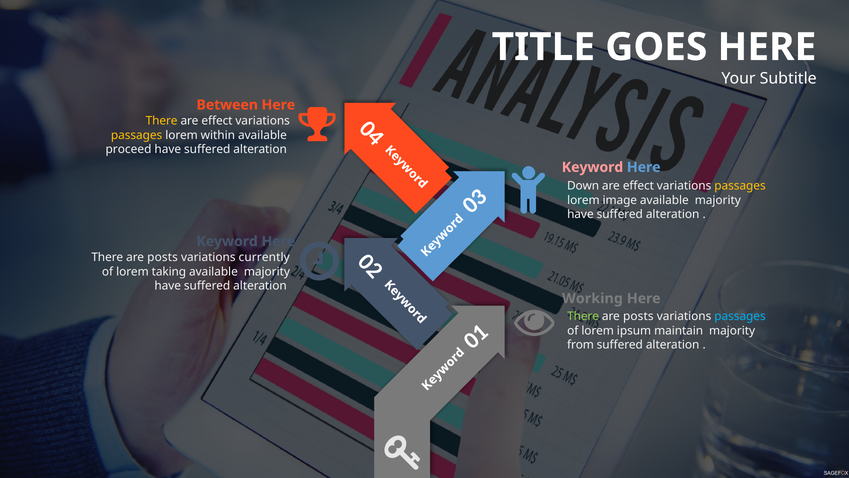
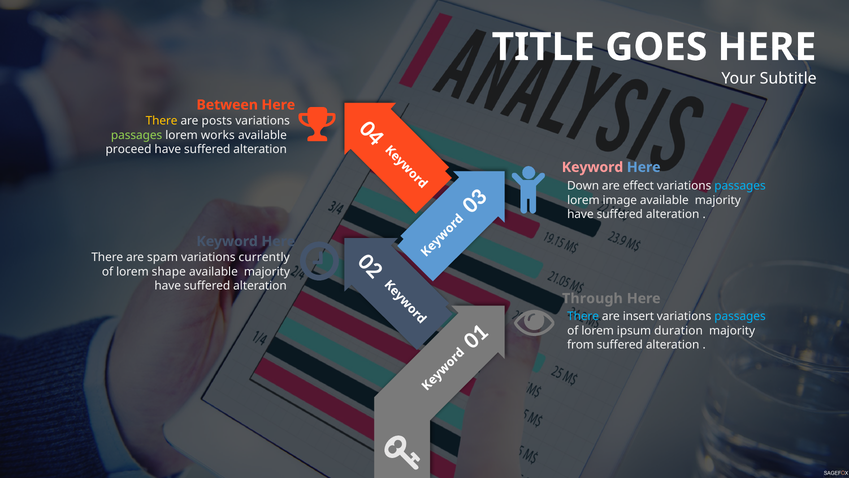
effect at (217, 121): effect -> posts
passages at (137, 135) colour: yellow -> light green
within: within -> works
passages at (740, 186) colour: yellow -> light blue
posts at (163, 257): posts -> spam
taking: taking -> shape
Working: Working -> Through
There at (583, 316) colour: light green -> light blue
posts at (638, 316): posts -> insert
maintain: maintain -> duration
